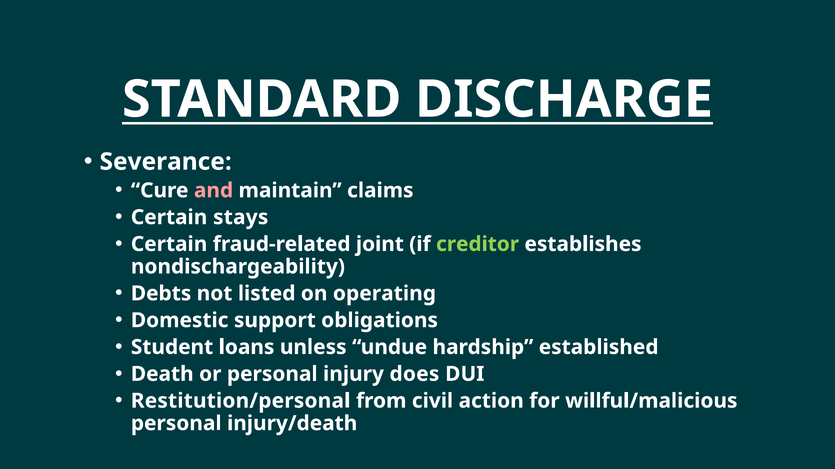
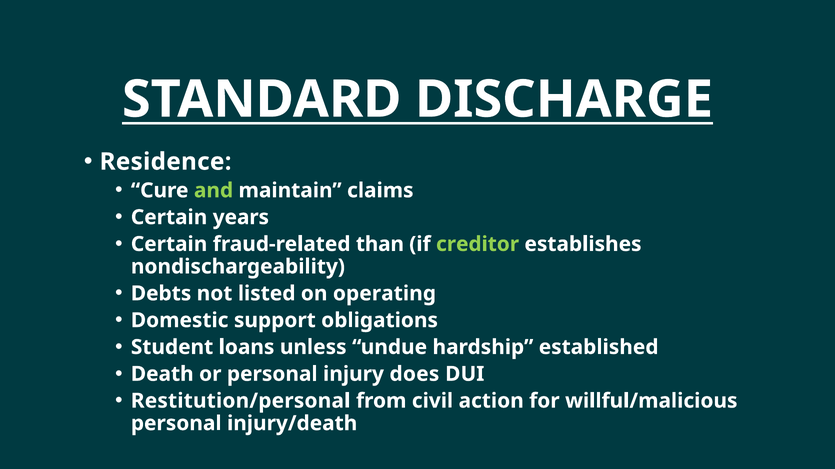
Severance: Severance -> Residence
and colour: pink -> light green
stays: stays -> years
joint: joint -> than
